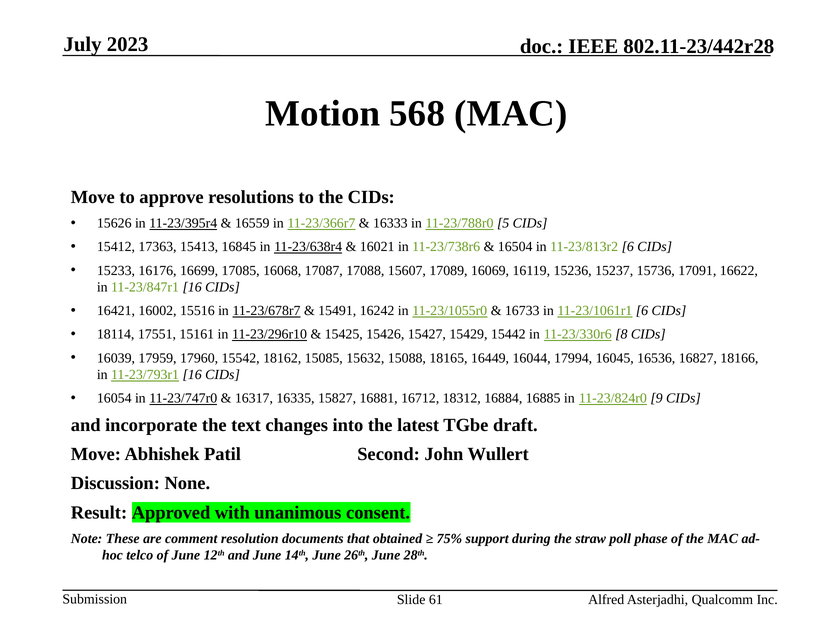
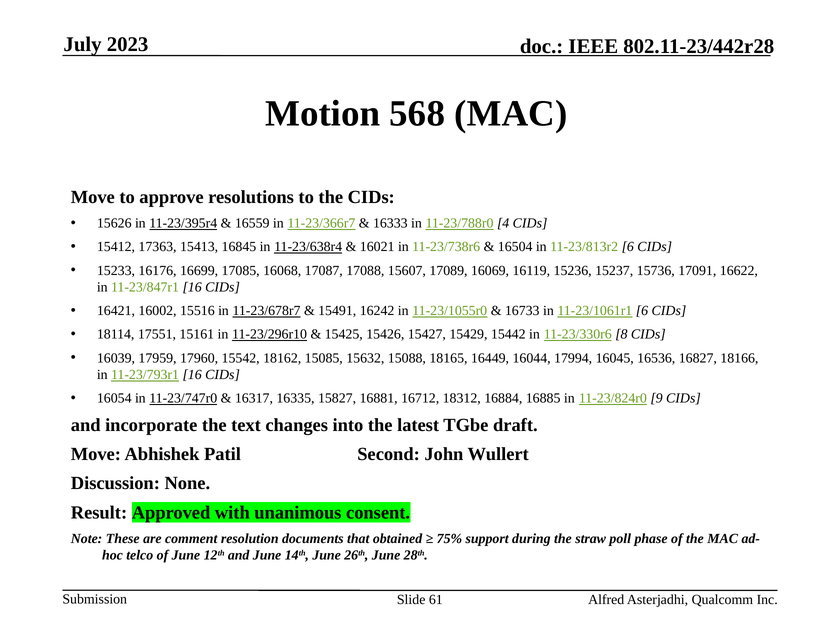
5: 5 -> 4
